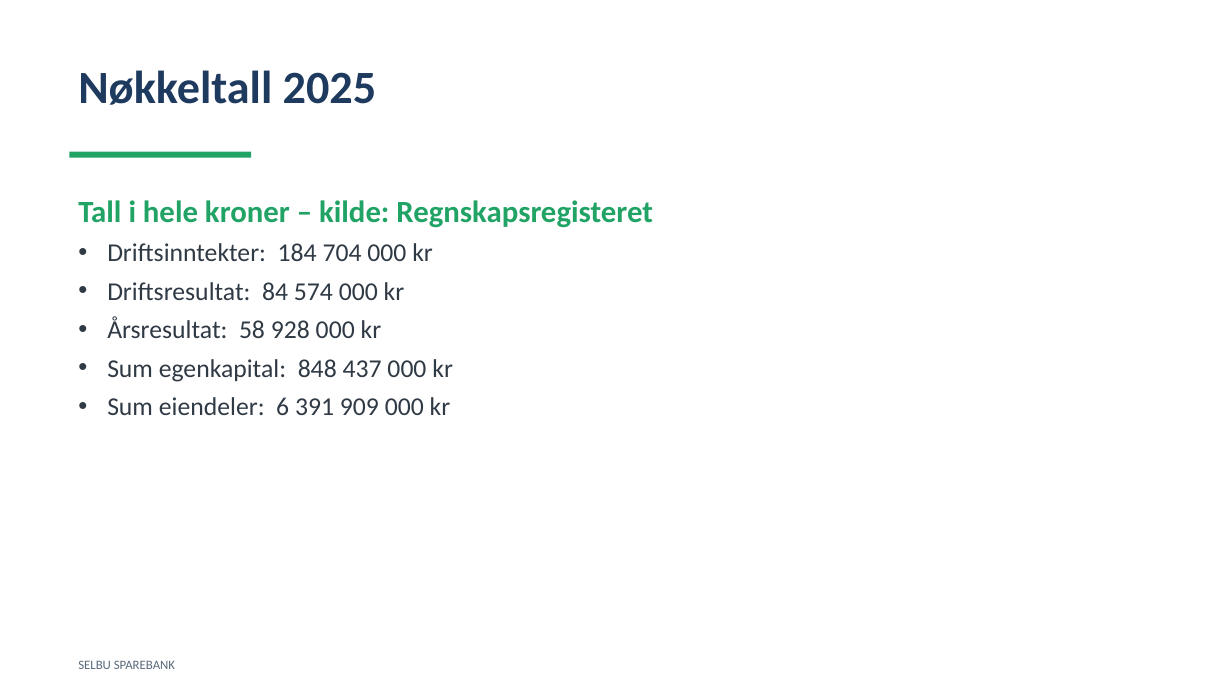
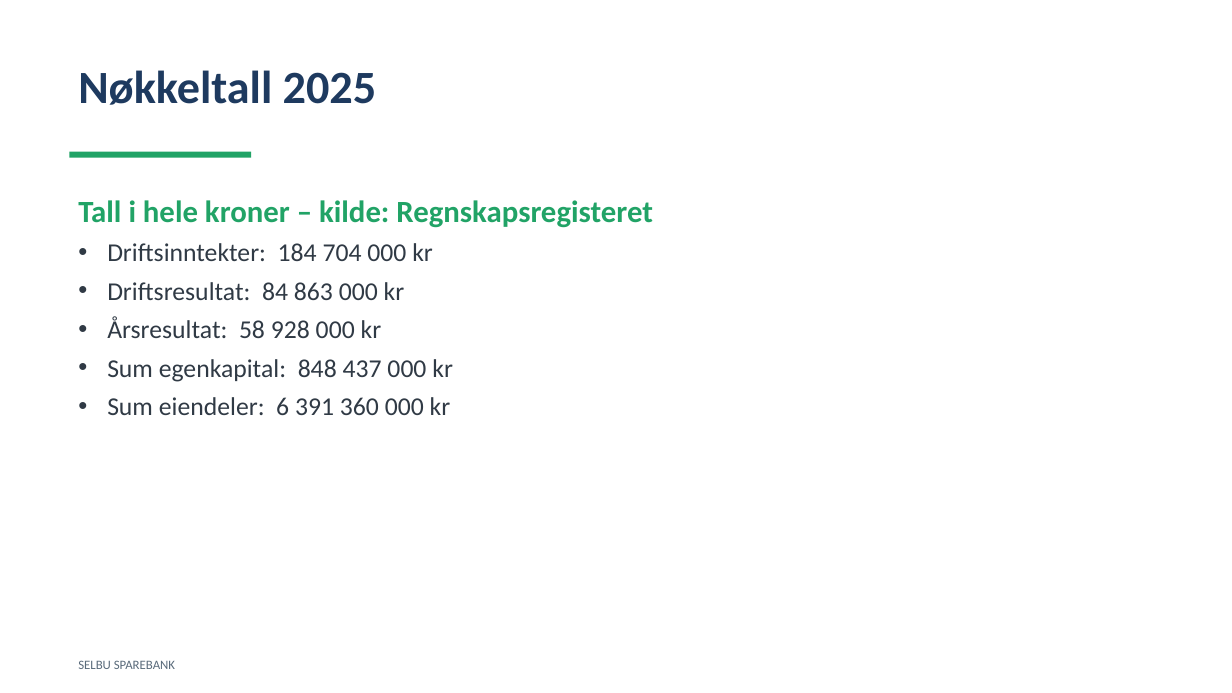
574: 574 -> 863
909: 909 -> 360
